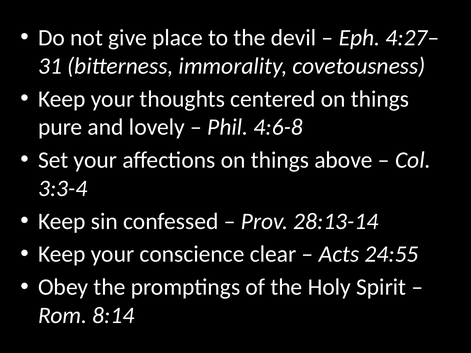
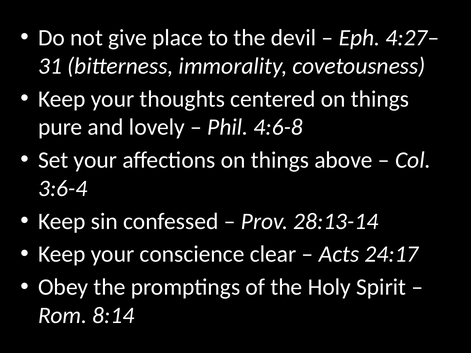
3:3-4: 3:3-4 -> 3:6-4
24:55: 24:55 -> 24:17
